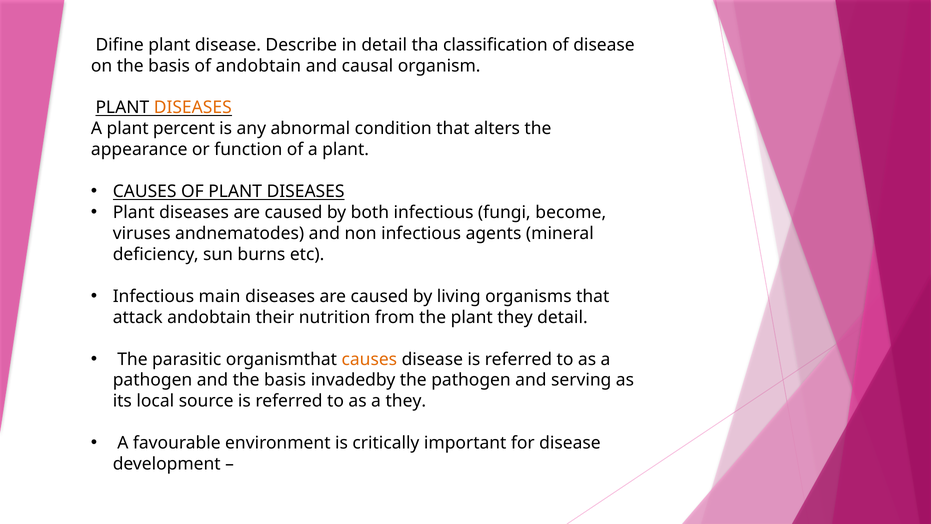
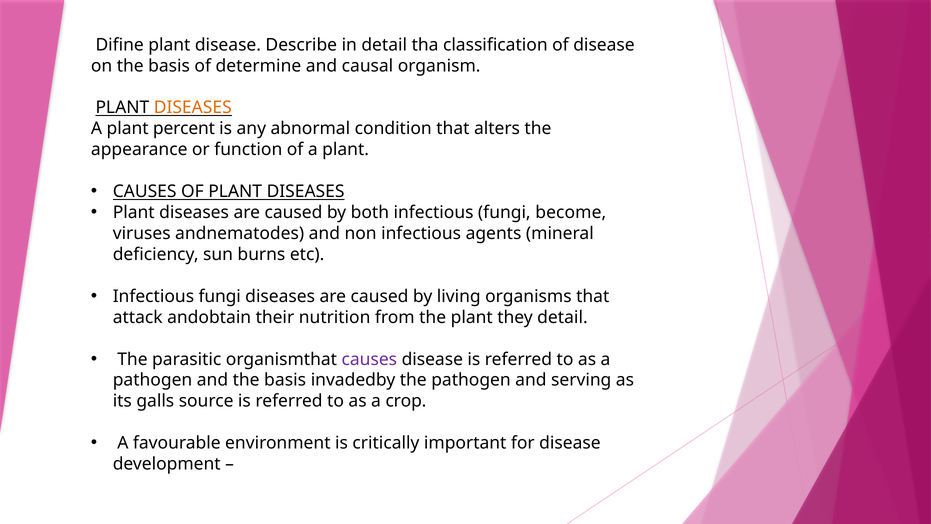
of andobtain: andobtain -> determine
main at (220, 296): main -> fungi
causes at (369, 359) colour: orange -> purple
local: local -> galls
a they: they -> crop
